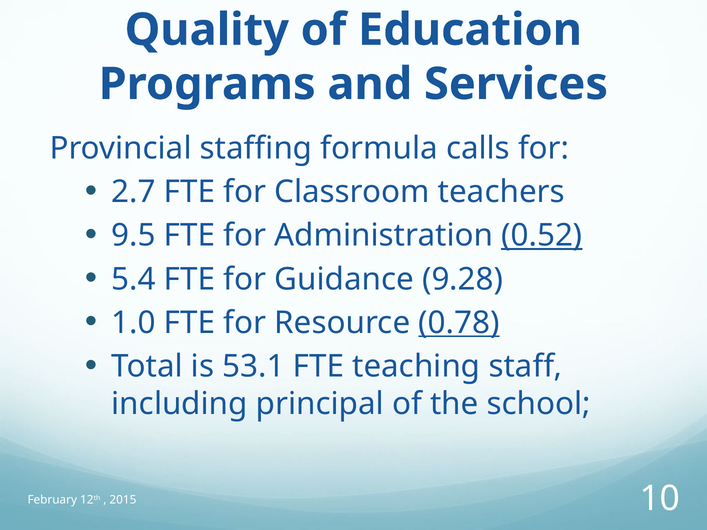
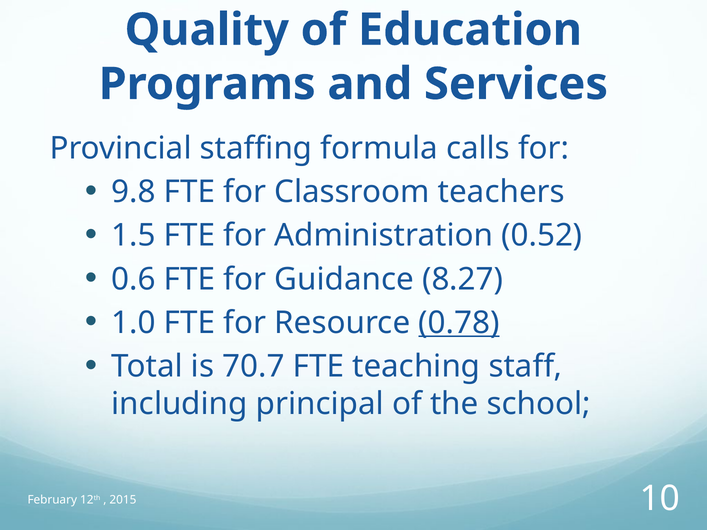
2.7: 2.7 -> 9.8
9.5: 9.5 -> 1.5
0.52 underline: present -> none
5.4: 5.4 -> 0.6
9.28: 9.28 -> 8.27
53.1: 53.1 -> 70.7
